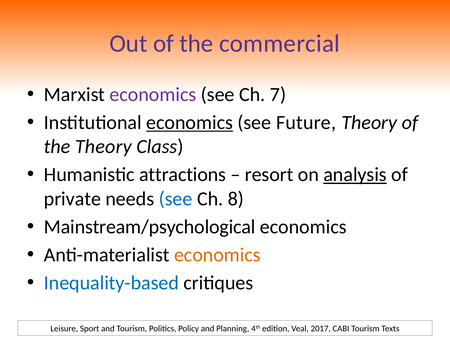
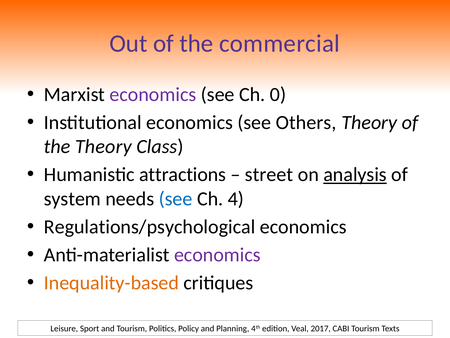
7: 7 -> 0
economics at (190, 122) underline: present -> none
Future: Future -> Others
resort: resort -> street
private: private -> system
8: 8 -> 4
Mainstream/psychological: Mainstream/psychological -> Regulations/psychological
economics at (217, 254) colour: orange -> purple
Inequality-based colour: blue -> orange
